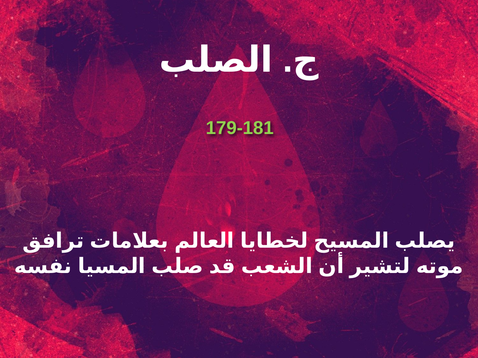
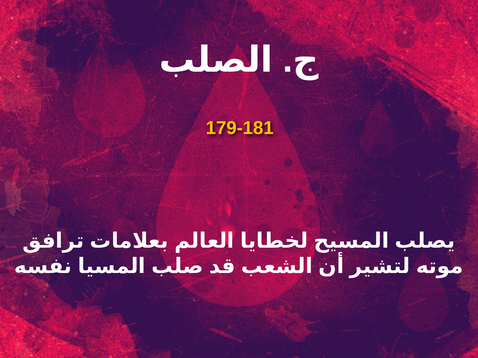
179-181 colour: light green -> yellow
